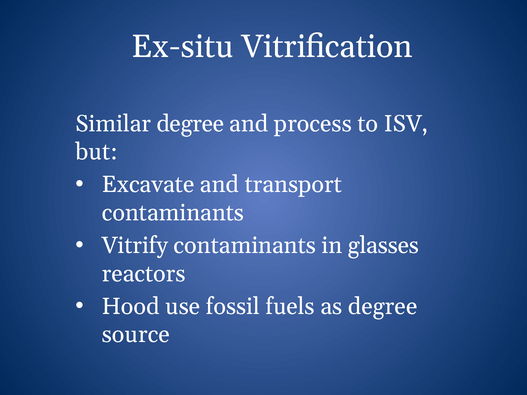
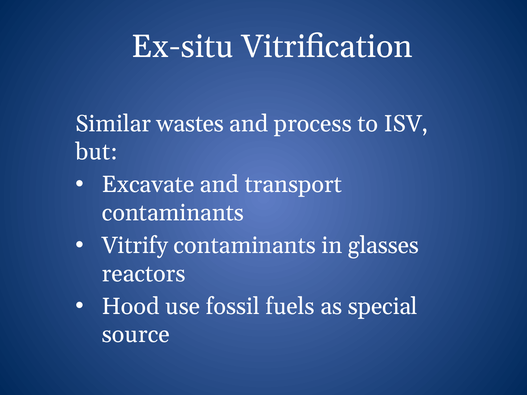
Similar degree: degree -> wastes
as degree: degree -> special
